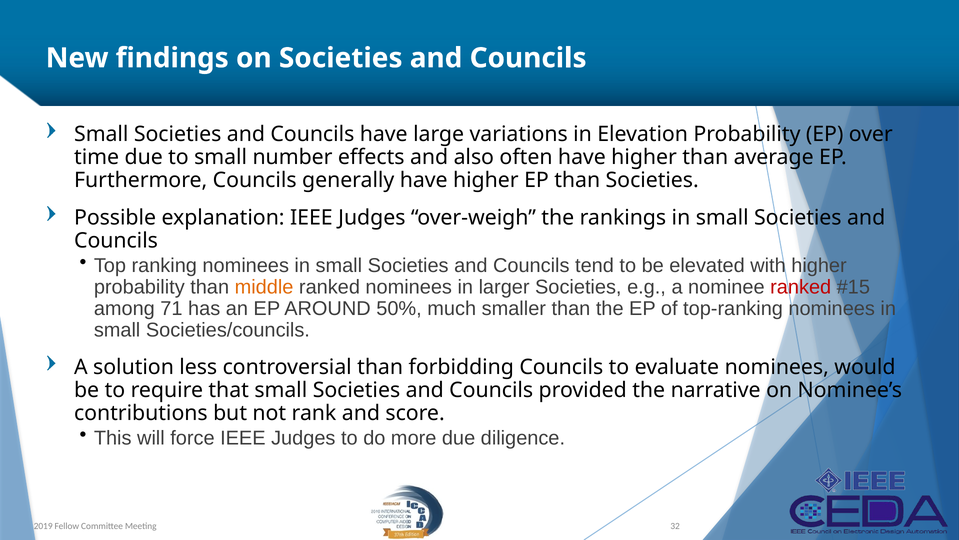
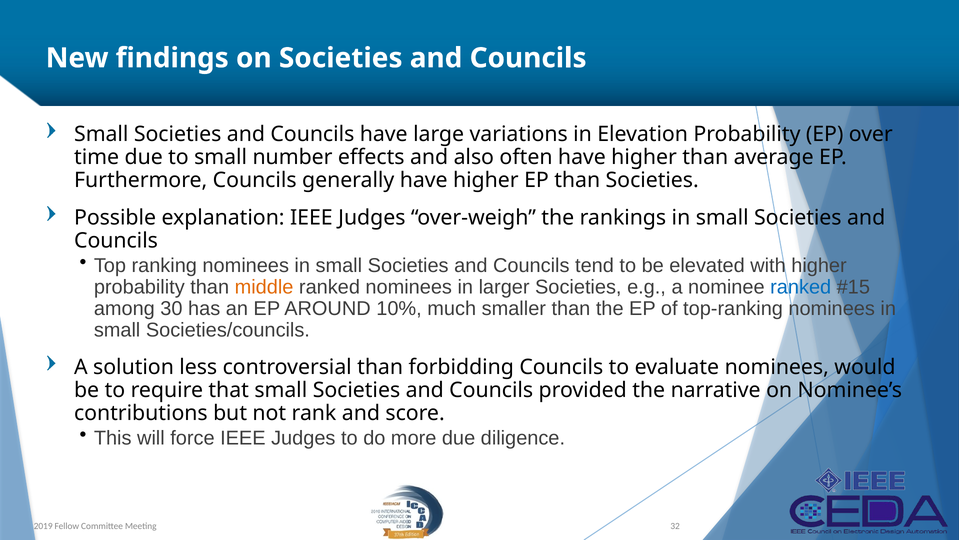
ranked at (801, 287) colour: red -> blue
71: 71 -> 30
50%: 50% -> 10%
